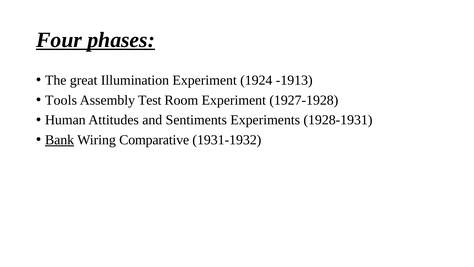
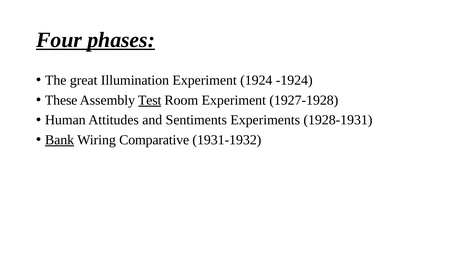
-1913: -1913 -> -1924
Tools: Tools -> These
Test underline: none -> present
